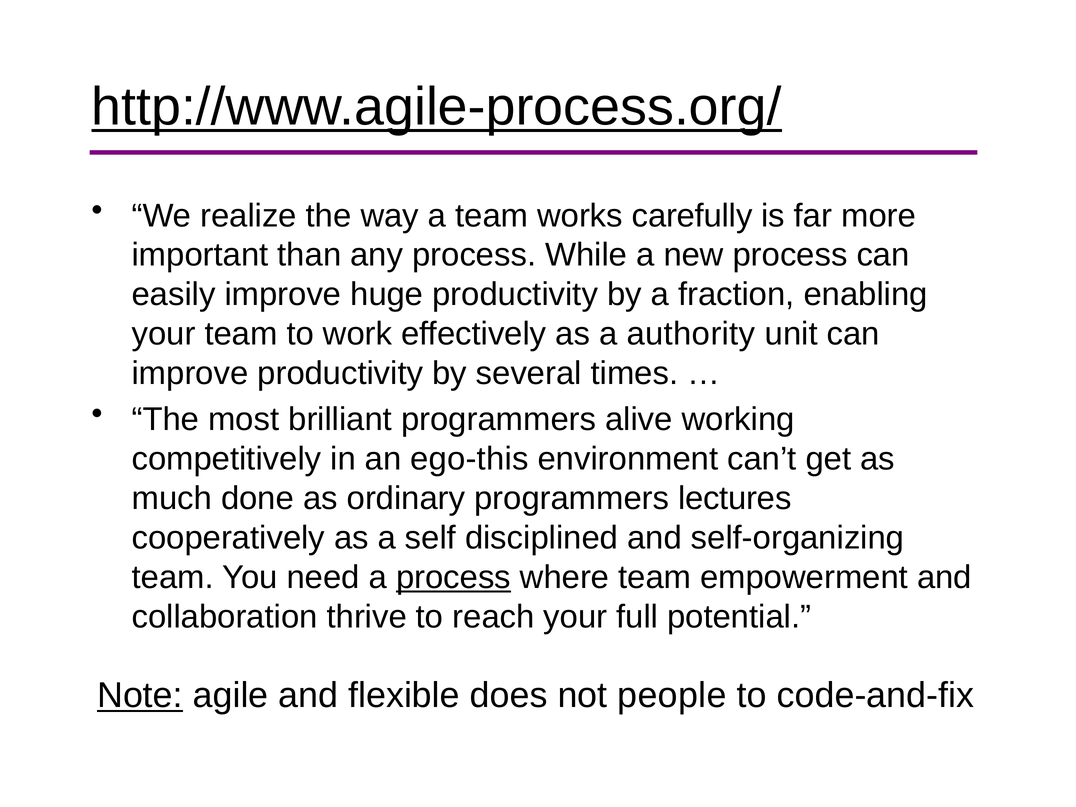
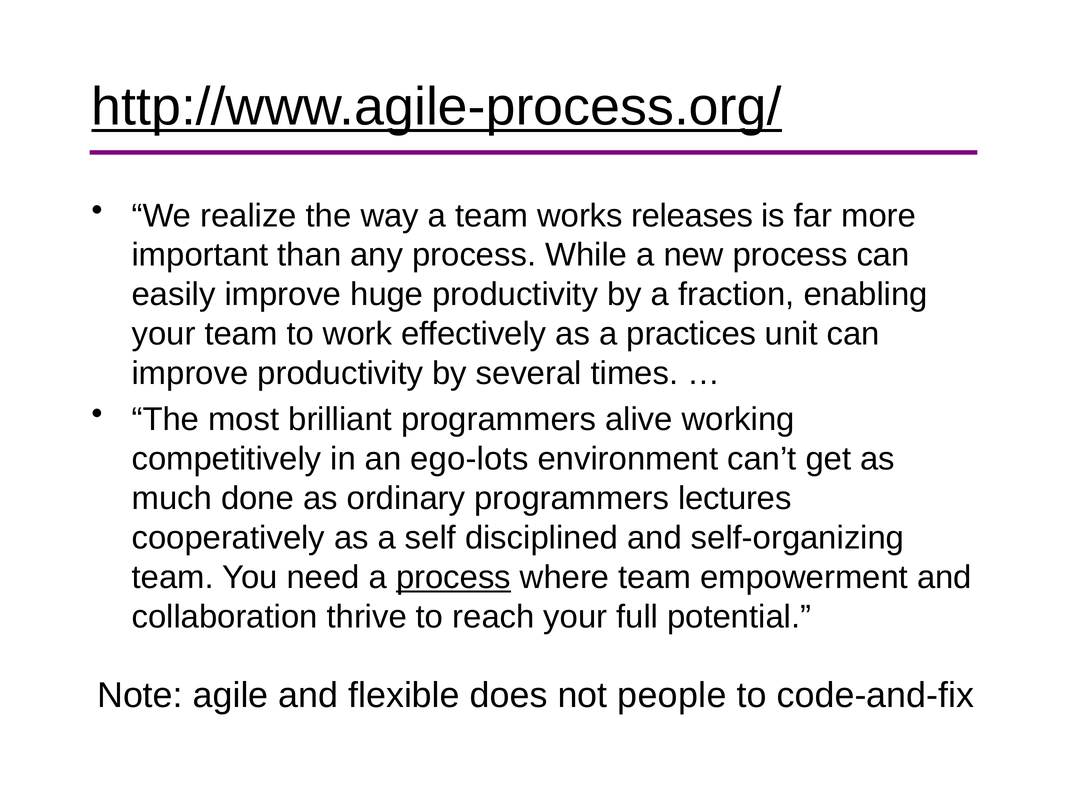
carefully: carefully -> releases
authority: authority -> practices
ego-this: ego-this -> ego-lots
Note underline: present -> none
